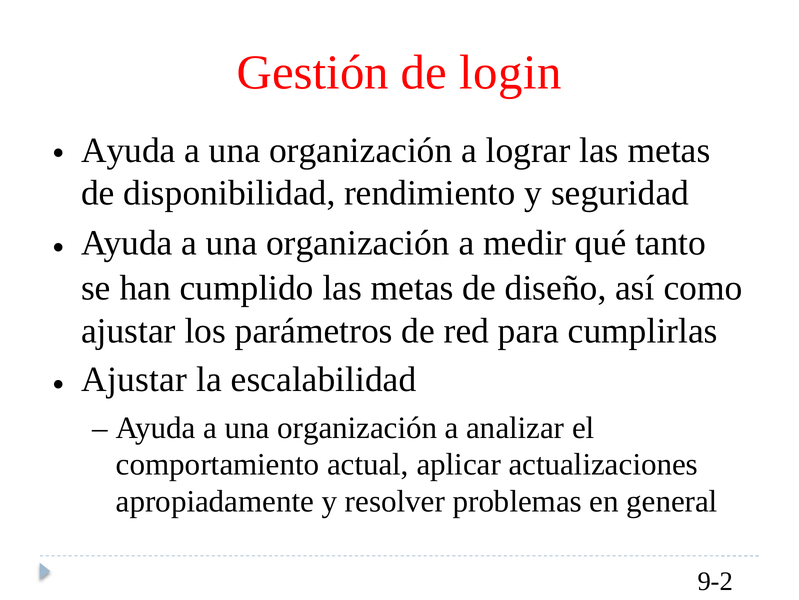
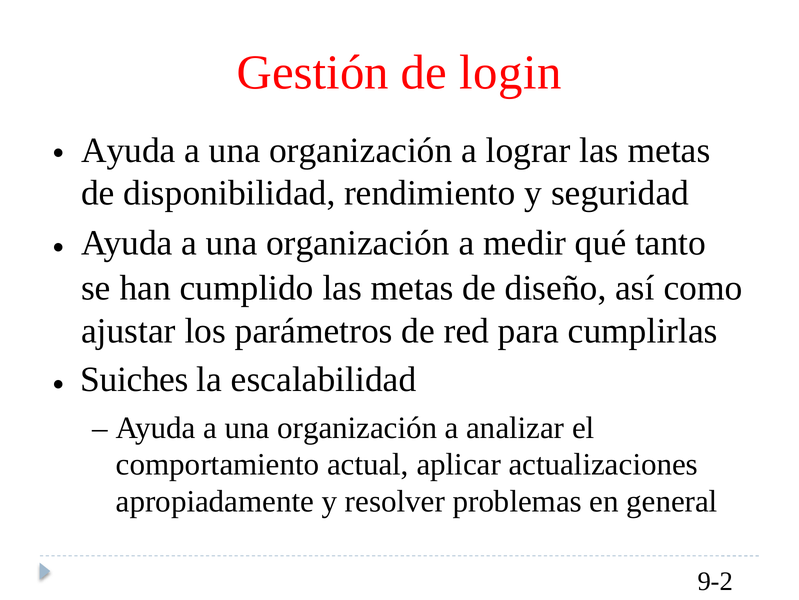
Ajustar at (134, 379): Ajustar -> Suiches
